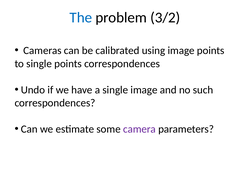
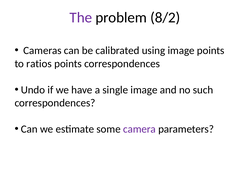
The colour: blue -> purple
3/2: 3/2 -> 8/2
to single: single -> ratios
